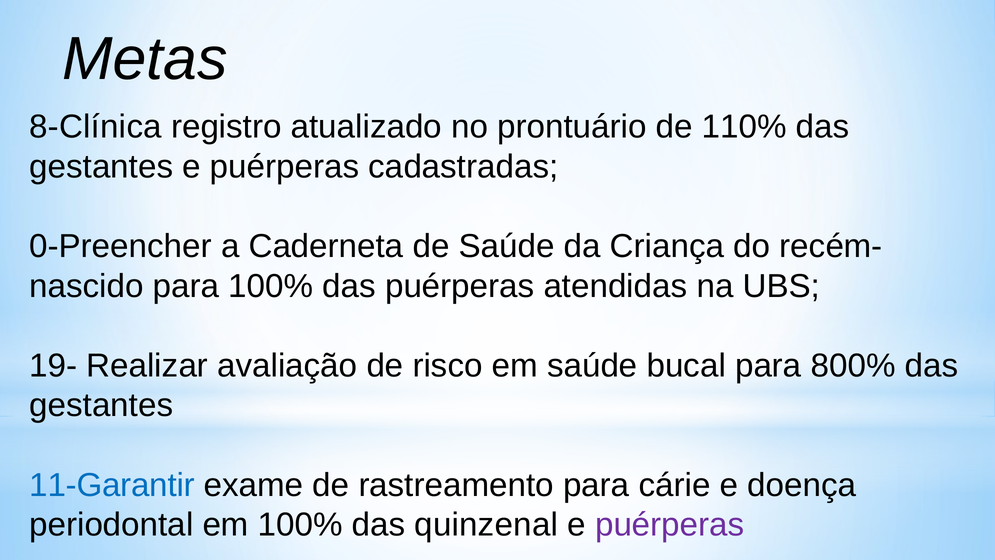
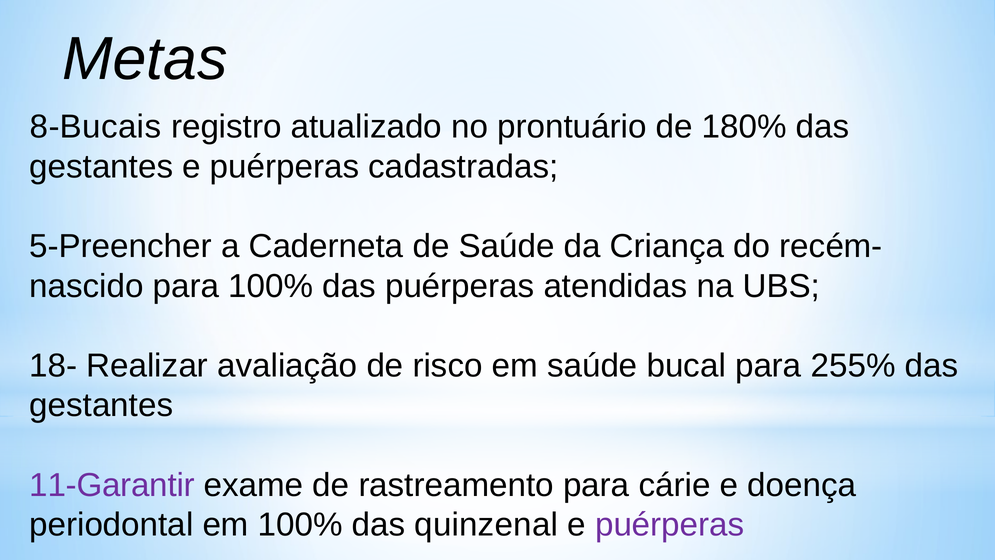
8-Clínica: 8-Clínica -> 8-Bucais
110%: 110% -> 180%
0-Preencher: 0-Preencher -> 5-Preencher
19-: 19- -> 18-
800%: 800% -> 255%
11-Garantir colour: blue -> purple
